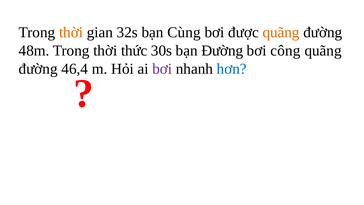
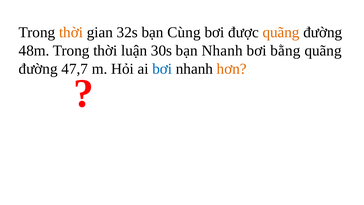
thức: thức -> luận
bạn Đường: Đường -> Nhanh
công: công -> bằng
46,4: 46,4 -> 47,7
bơi at (162, 69) colour: purple -> blue
hơn colour: blue -> orange
